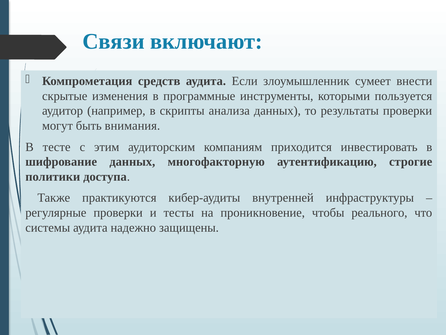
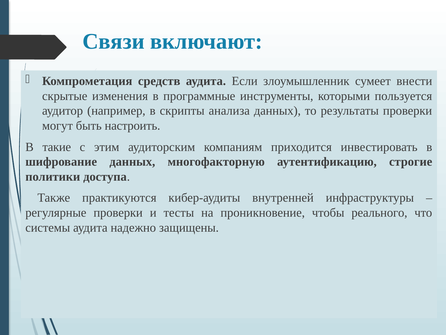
внимания: внимания -> настроить
тесте: тесте -> такие
